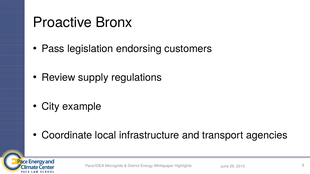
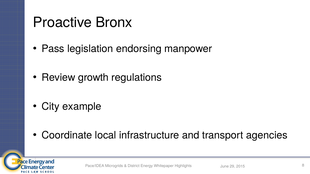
customers: customers -> manpower
supply: supply -> growth
